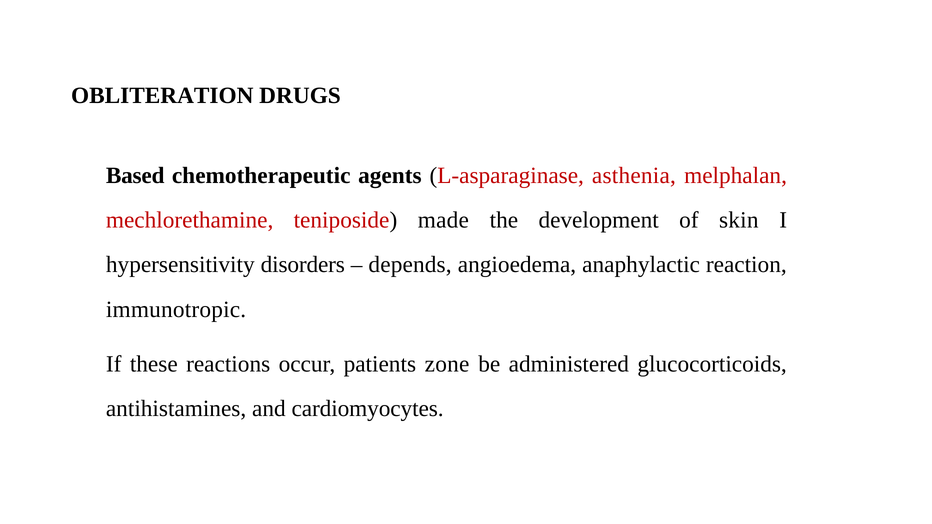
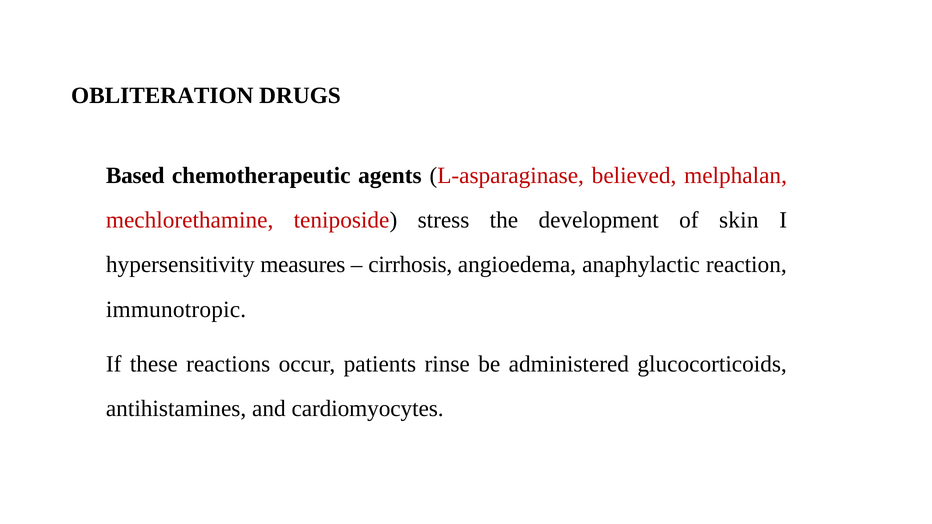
asthenia: asthenia -> believed
made: made -> stress
disorders: disorders -> measures
depends: depends -> cirrhosis
zone: zone -> rinse
